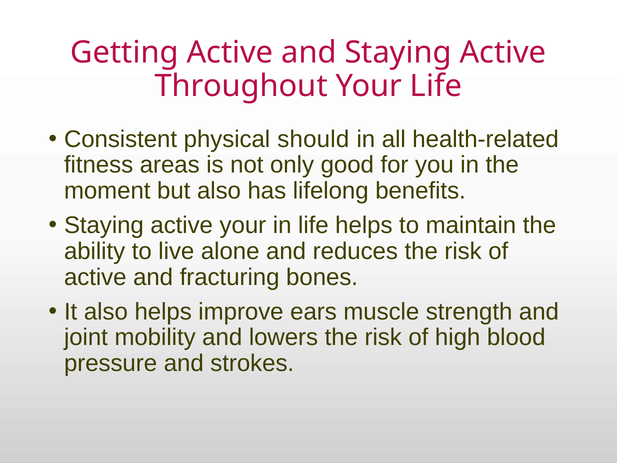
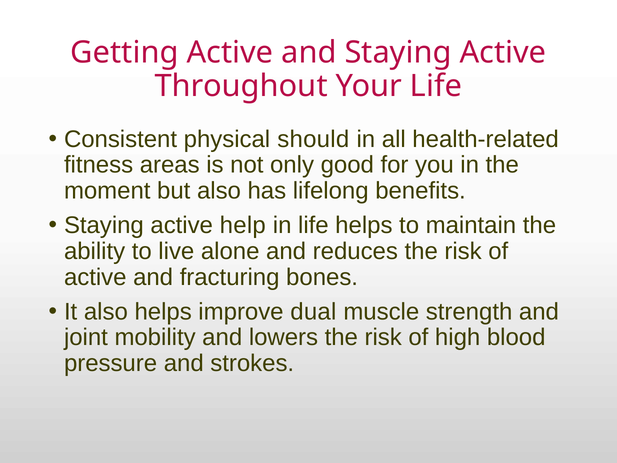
active your: your -> help
ears: ears -> dual
